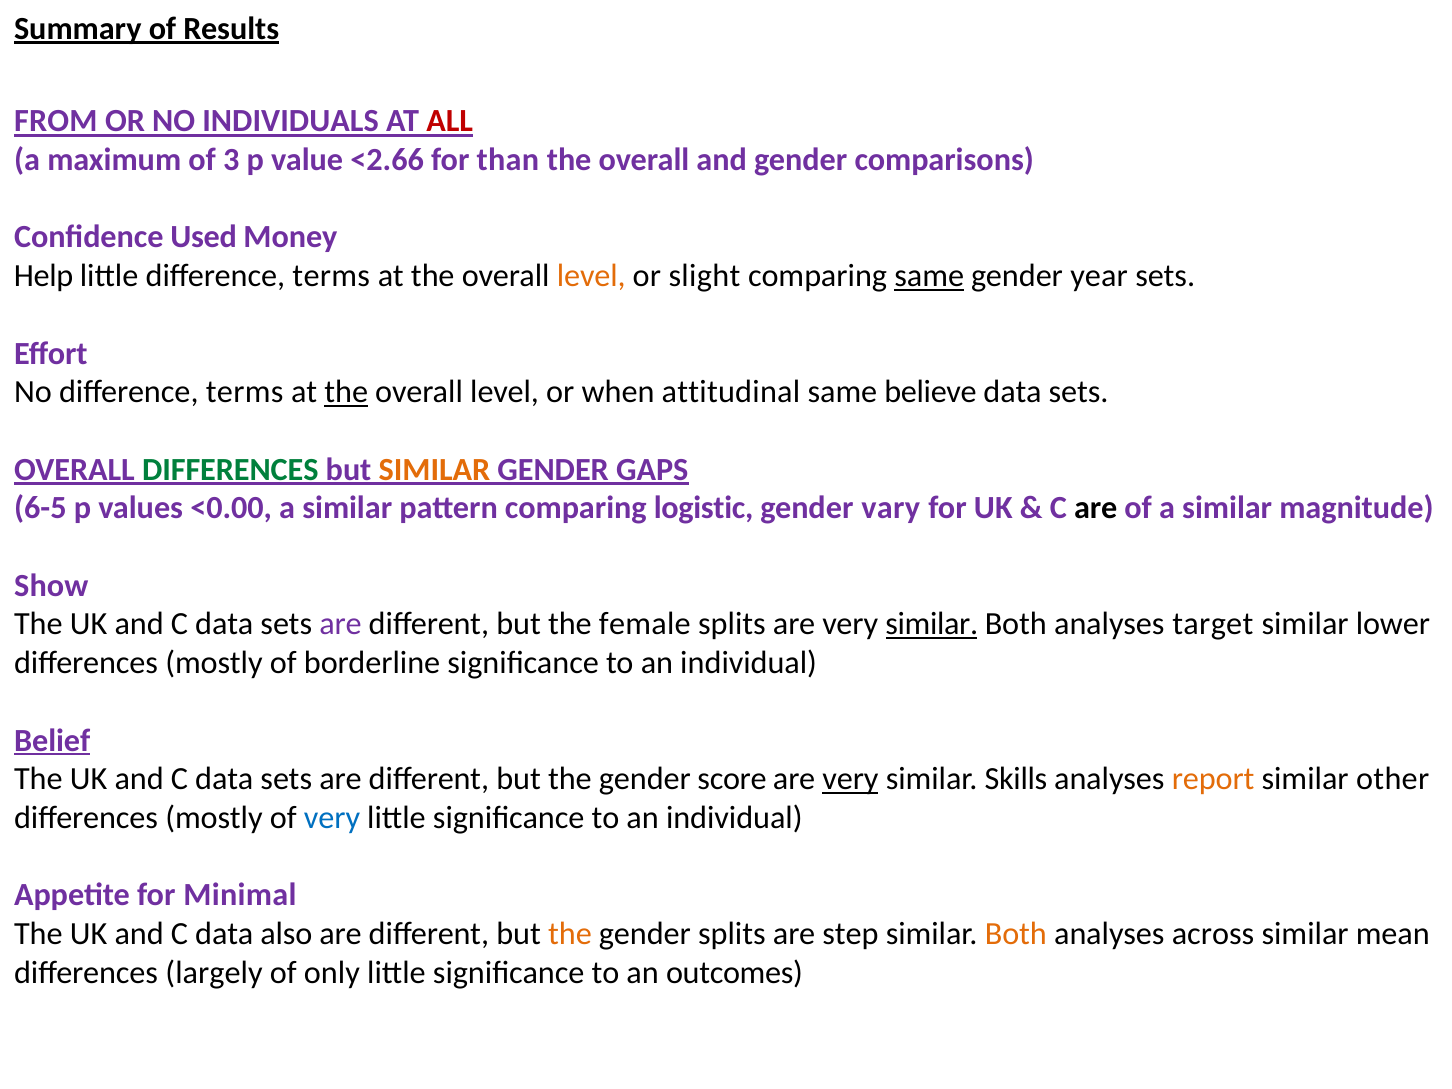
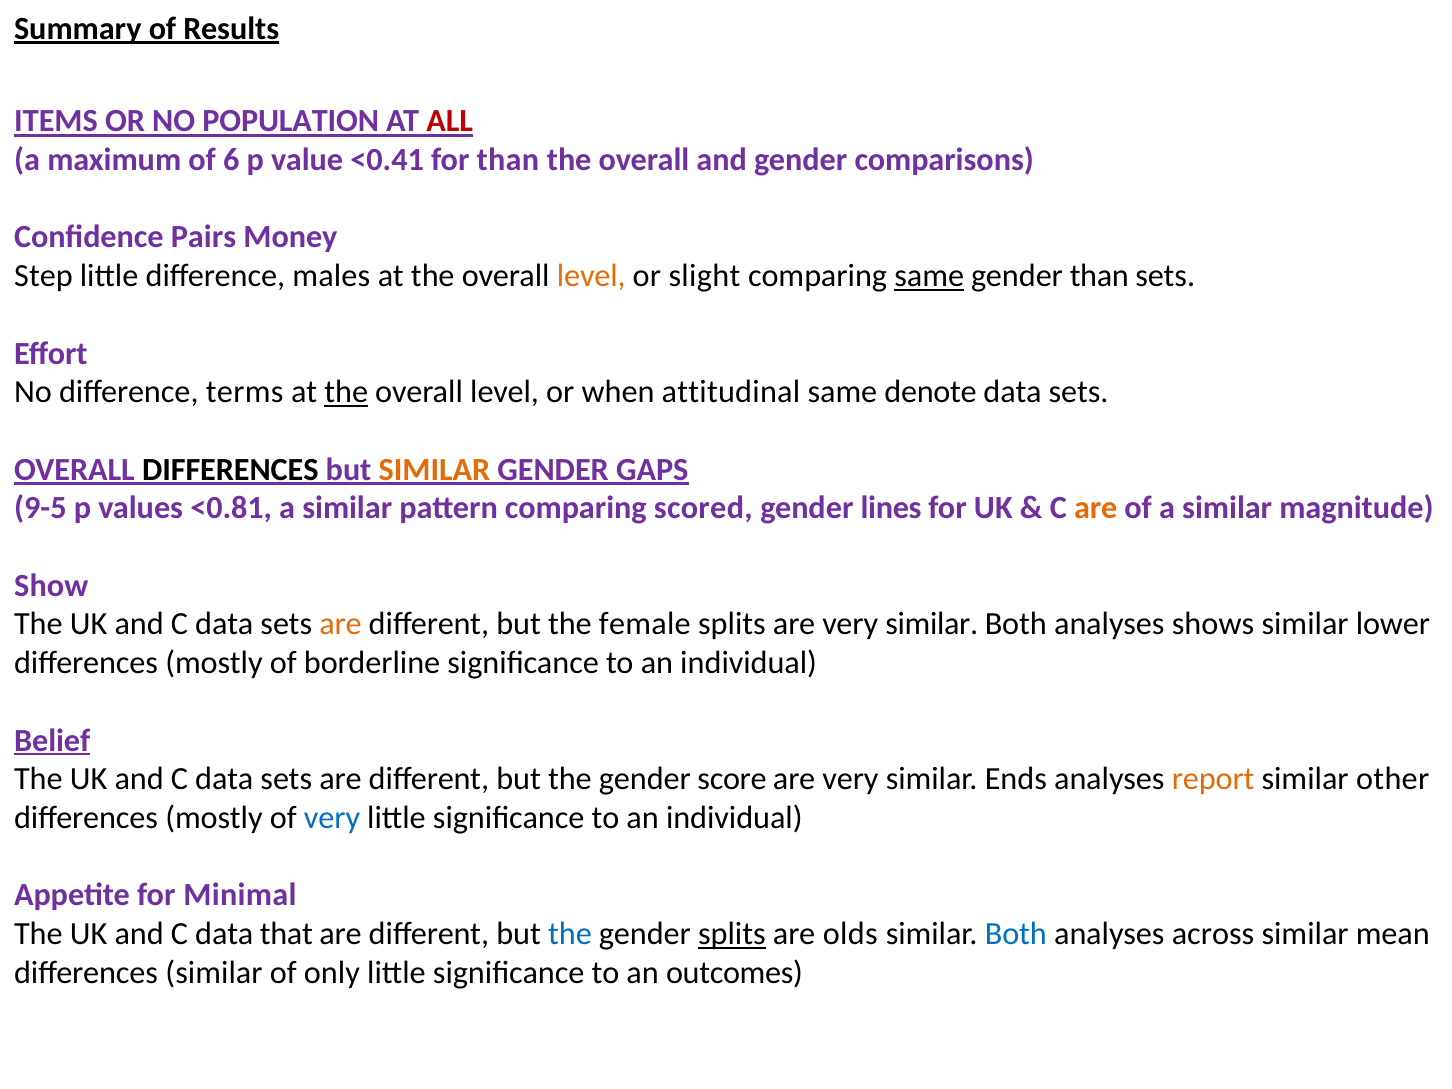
FROM: FROM -> ITEMS
INDIVIDUALS: INDIVIDUALS -> POPULATION
3: 3 -> 6
<2.66: <2.66 -> <0.41
Used: Used -> Pairs
Help: Help -> Step
little difference terms: terms -> males
gender year: year -> than
believe: believe -> denote
DIFFERENCES at (230, 469) colour: green -> black
6-5: 6-5 -> 9-5
<0.00: <0.00 -> <0.81
logistic: logistic -> scored
vary: vary -> lines
are at (1096, 508) colour: black -> orange
are at (341, 624) colour: purple -> orange
similar at (932, 624) underline: present -> none
target: target -> shows
very at (850, 779) underline: present -> none
Skills: Skills -> Ends
also: also -> that
the at (570, 934) colour: orange -> blue
splits at (732, 934) underline: none -> present
step: step -> olds
Both at (1016, 934) colour: orange -> blue
differences largely: largely -> similar
